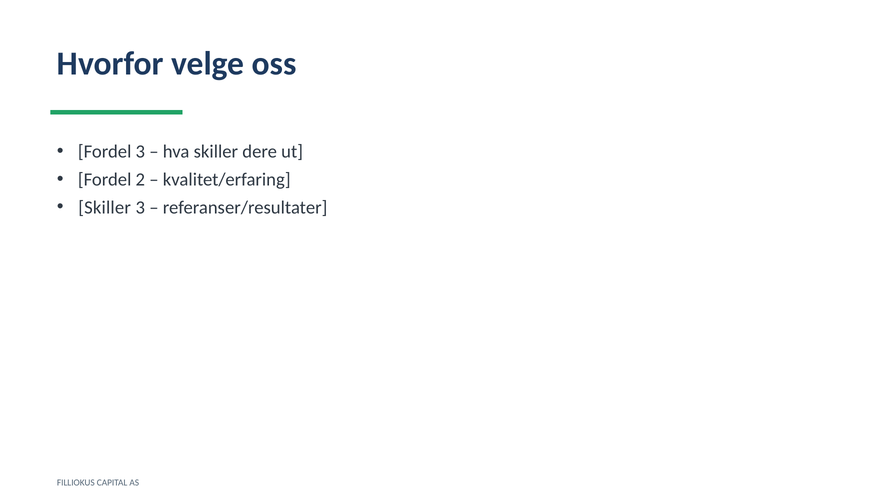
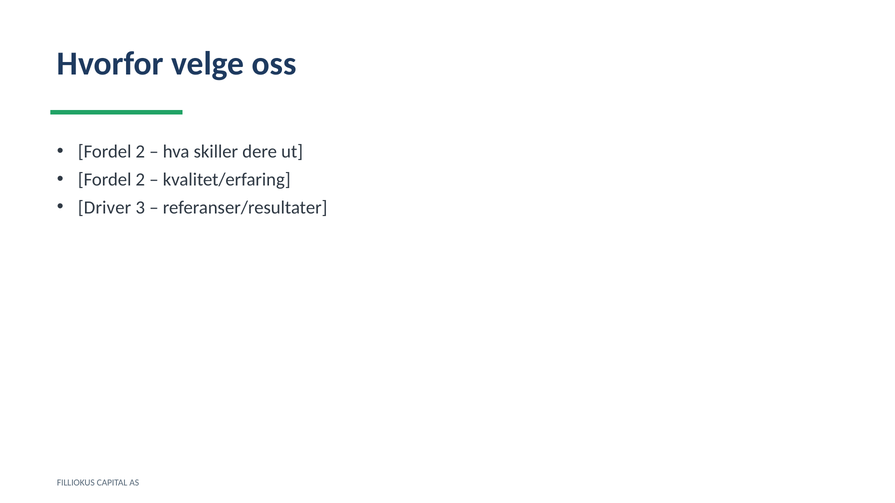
3 at (140, 152): 3 -> 2
Skiller at (105, 208): Skiller -> Driver
